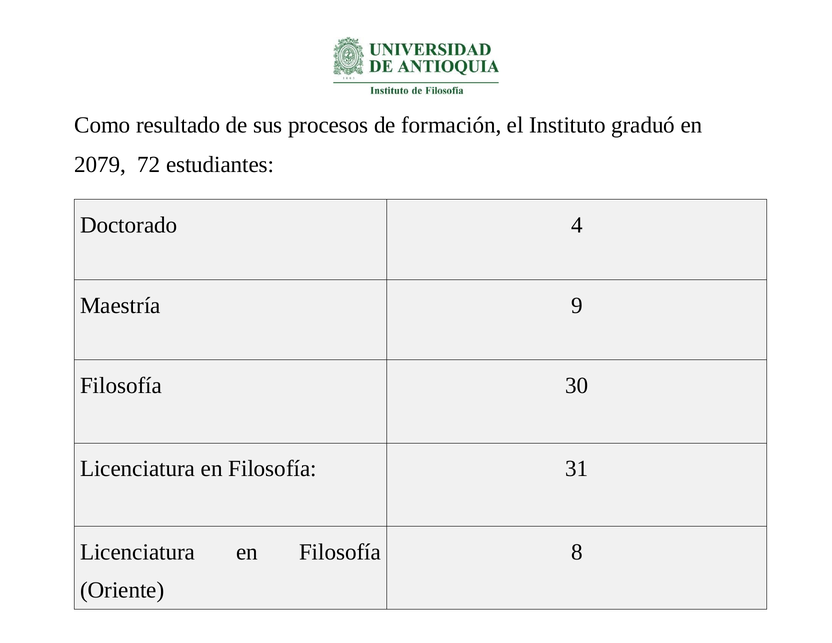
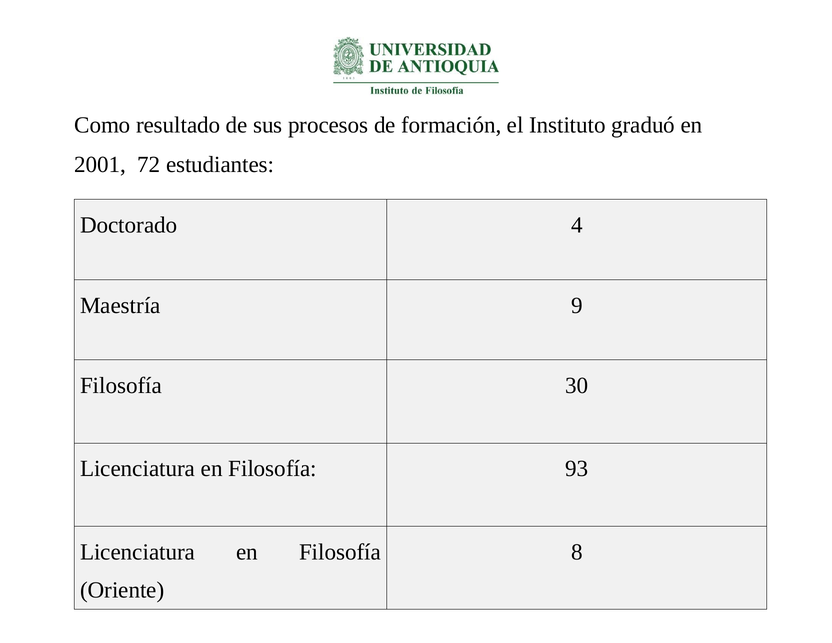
2079: 2079 -> 2001
31: 31 -> 93
